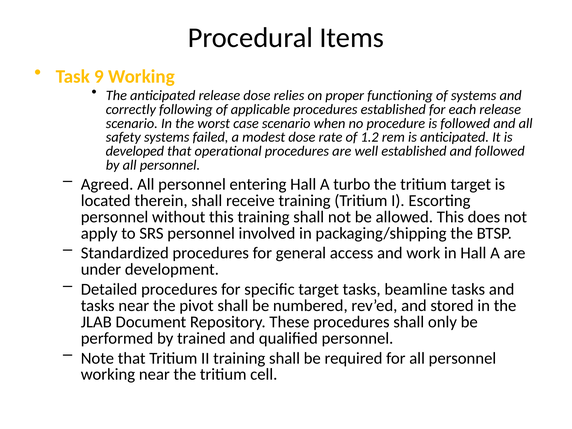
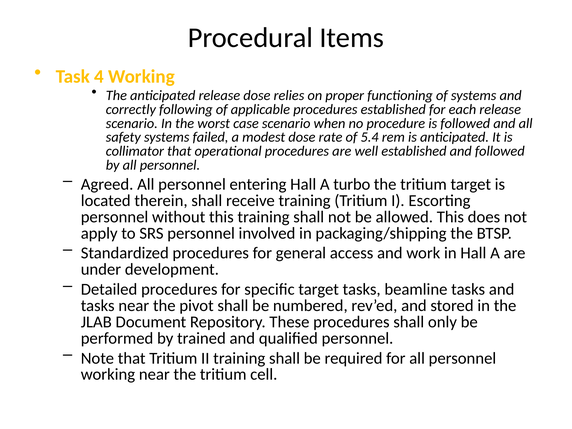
9: 9 -> 4
1.2: 1.2 -> 5.4
developed: developed -> collimator
